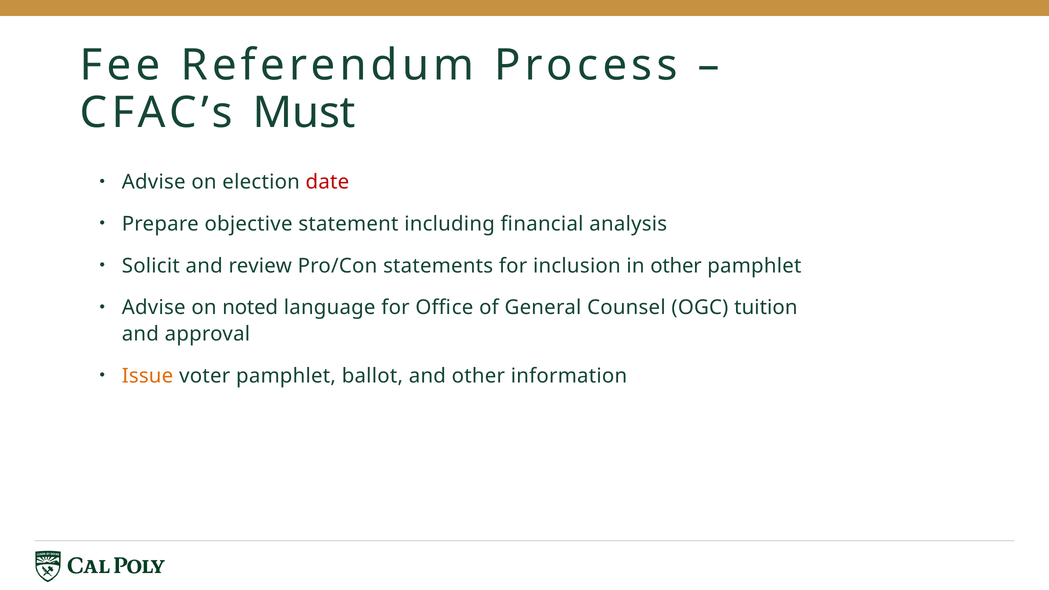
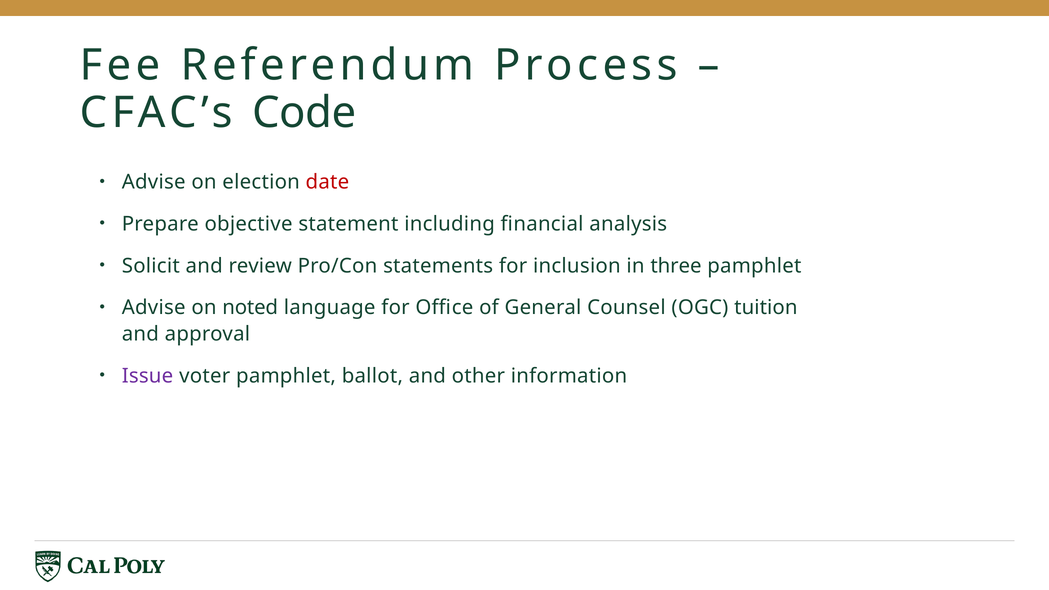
Must: Must -> Code
in other: other -> three
Issue colour: orange -> purple
